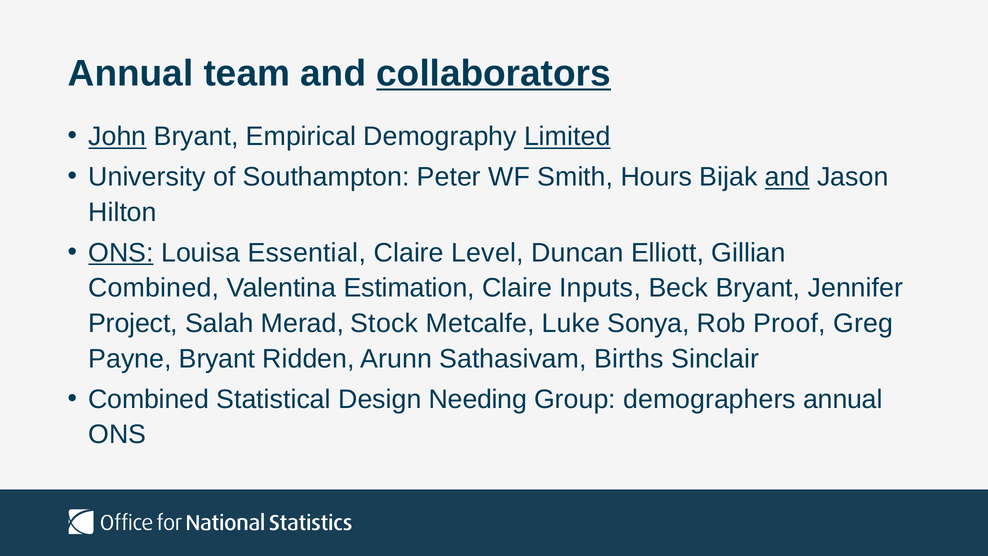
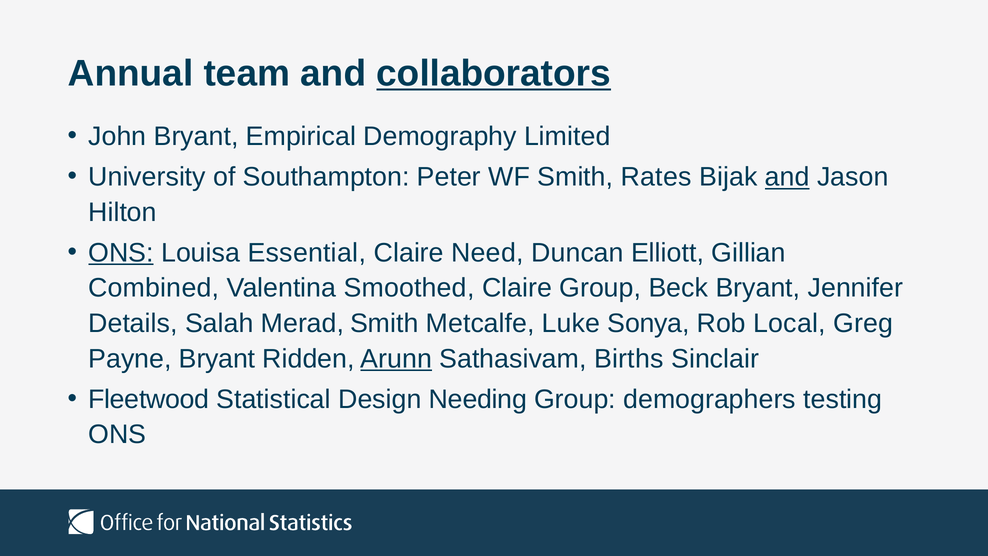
John underline: present -> none
Limited underline: present -> none
Hours: Hours -> Rates
Level: Level -> Need
Estimation: Estimation -> Smoothed
Claire Inputs: Inputs -> Group
Project: Project -> Details
Merad Stock: Stock -> Smith
Proof: Proof -> Local
Arunn underline: none -> present
Combined at (149, 399): Combined -> Fleetwood
demographers annual: annual -> testing
